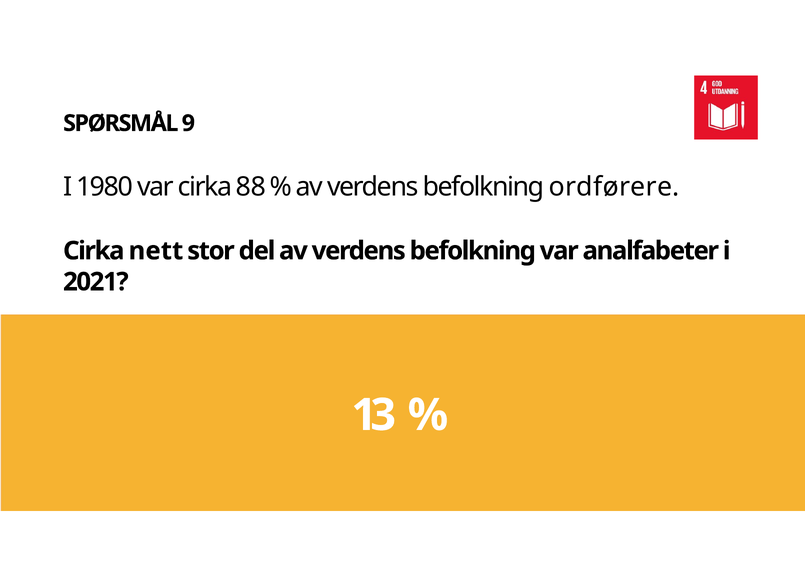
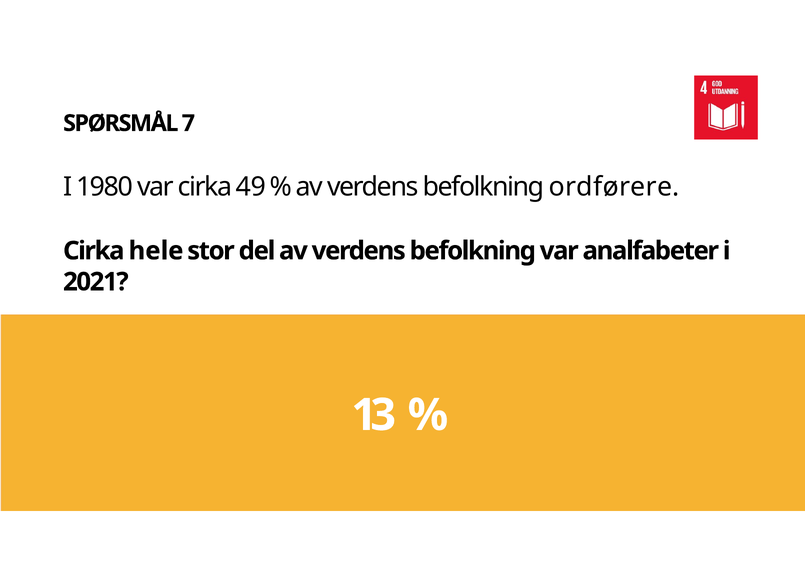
9: 9 -> 7
88: 88 -> 49
nett: nett -> hele
